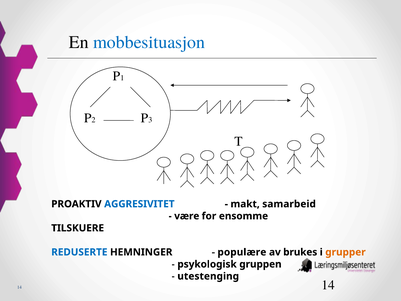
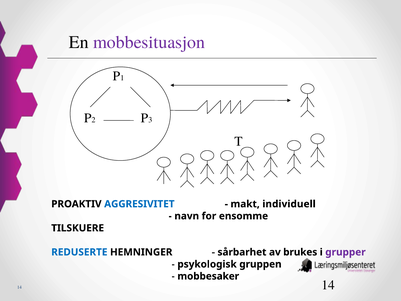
mobbesituasjon colour: blue -> purple
samarbeid: samarbeid -> individuell
være: være -> navn
populære: populære -> sårbarhet
grupper colour: orange -> purple
utestenging: utestenging -> mobbesaker
